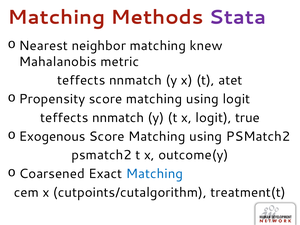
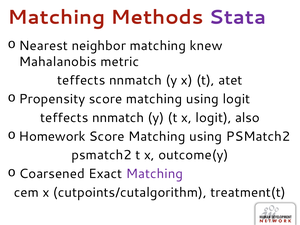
true: true -> also
Exogenous: Exogenous -> Homework
Matching at (154, 174) colour: blue -> purple
